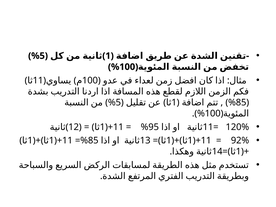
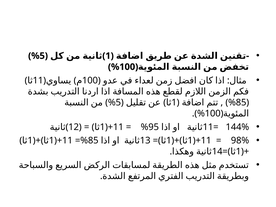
120%: 120% -> 144%
92%: 92% -> 98%
